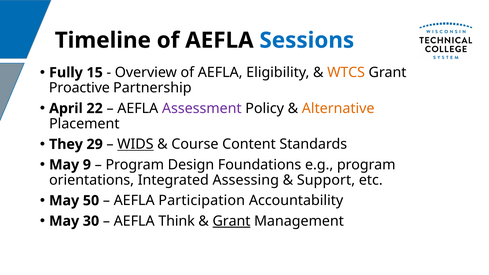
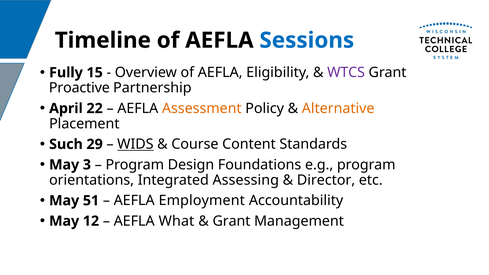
WTCS colour: orange -> purple
Assessment colour: purple -> orange
They: They -> Such
9: 9 -> 3
Support: Support -> Director
50: 50 -> 51
Participation: Participation -> Employment
30: 30 -> 12
Think: Think -> What
Grant at (231, 221) underline: present -> none
